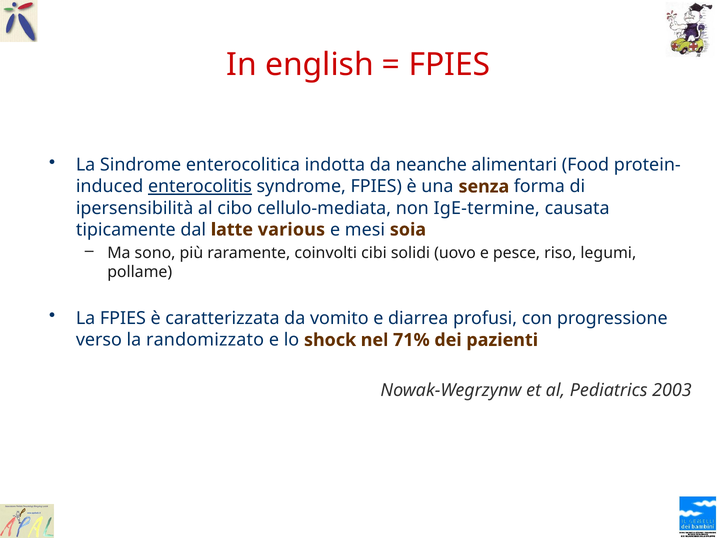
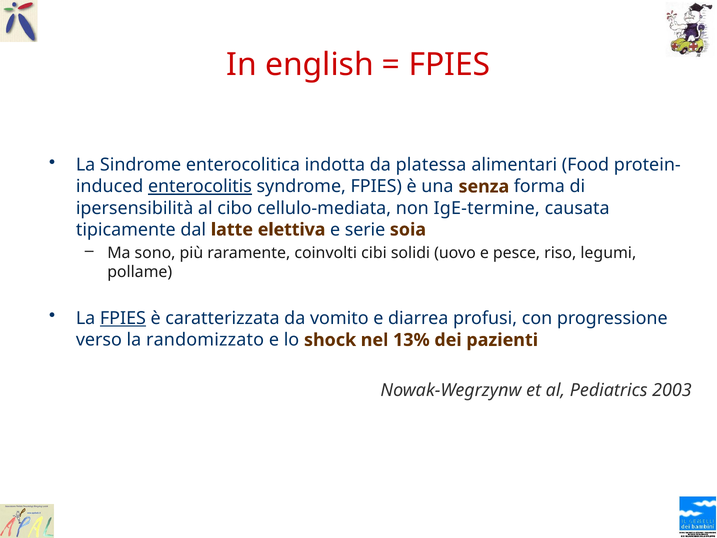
neanche: neanche -> platessa
various: various -> elettiva
mesi: mesi -> serie
FPIES at (123, 318) underline: none -> present
71%: 71% -> 13%
